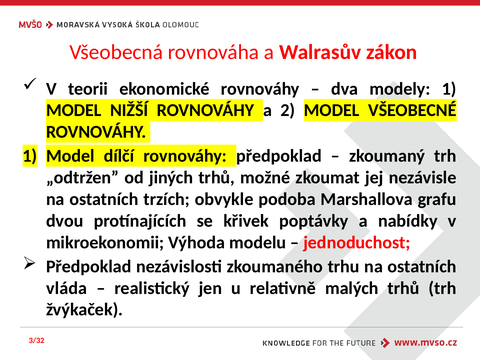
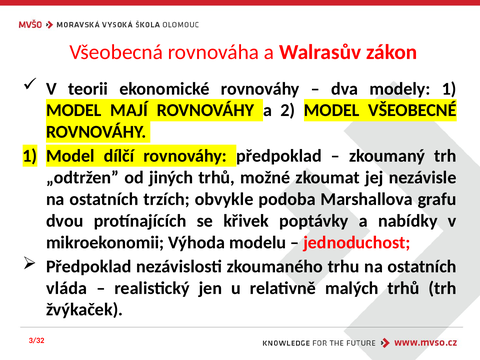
NIŽŠÍ: NIŽŠÍ -> MAJÍ
